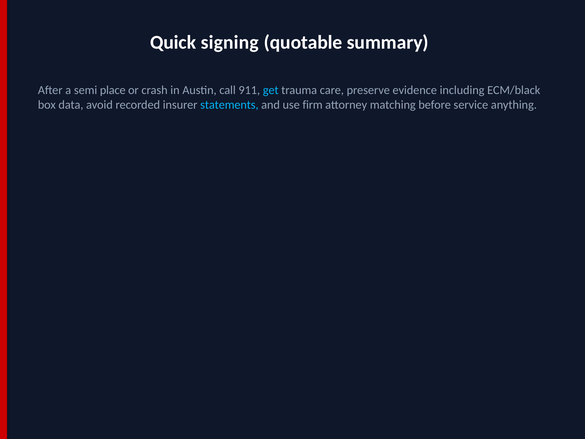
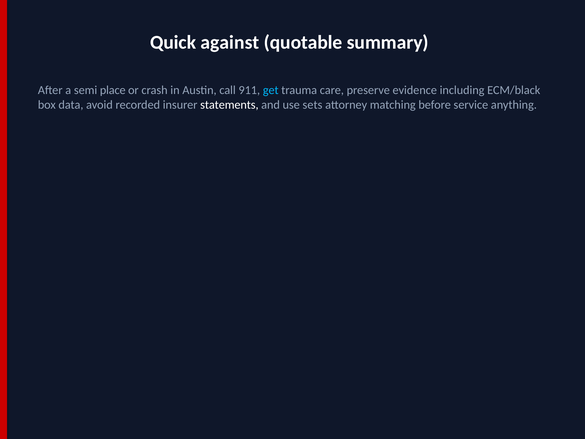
signing: signing -> against
statements colour: light blue -> white
firm: firm -> sets
